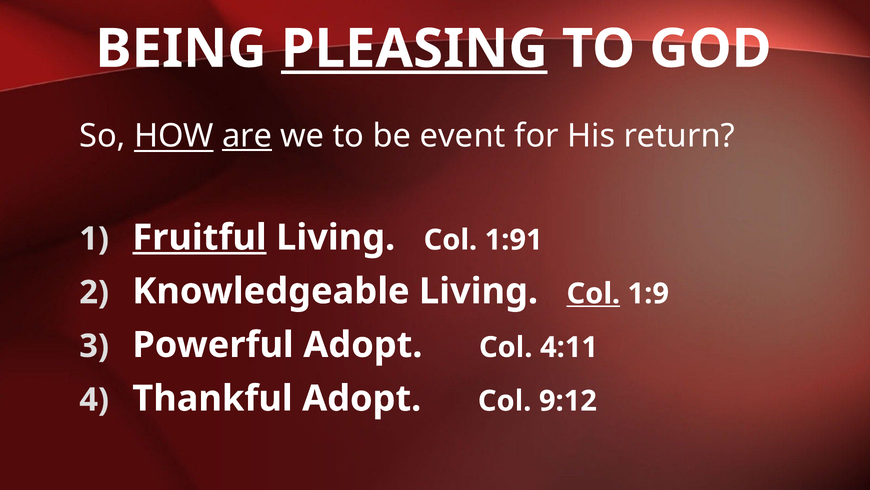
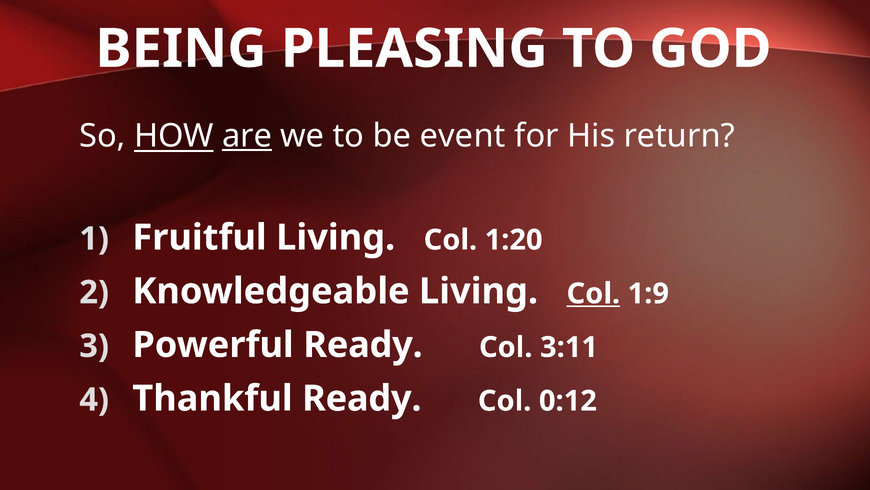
PLEASING underline: present -> none
Fruitful underline: present -> none
1:91: 1:91 -> 1:20
Powerful Adopt: Adopt -> Ready
4:11: 4:11 -> 3:11
Thankful Adopt: Adopt -> Ready
9:12: 9:12 -> 0:12
